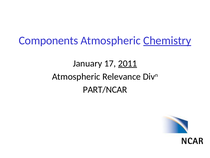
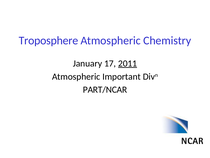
Components: Components -> Troposphere
Chemistry underline: present -> none
Relevance: Relevance -> Important
